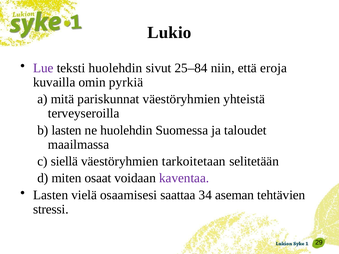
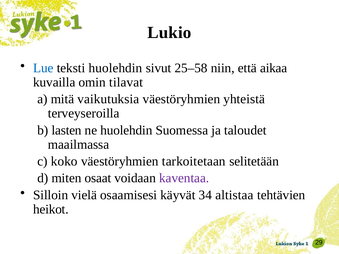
Lue colour: purple -> blue
25–84: 25–84 -> 25–58
eroja: eroja -> aikaa
pyrkiä: pyrkiä -> tilavat
pariskunnat: pariskunnat -> vaikutuksia
siellä: siellä -> koko
Lasten at (51, 195): Lasten -> Silloin
saattaa: saattaa -> käyvät
aseman: aseman -> altistaa
stressi: stressi -> heikot
